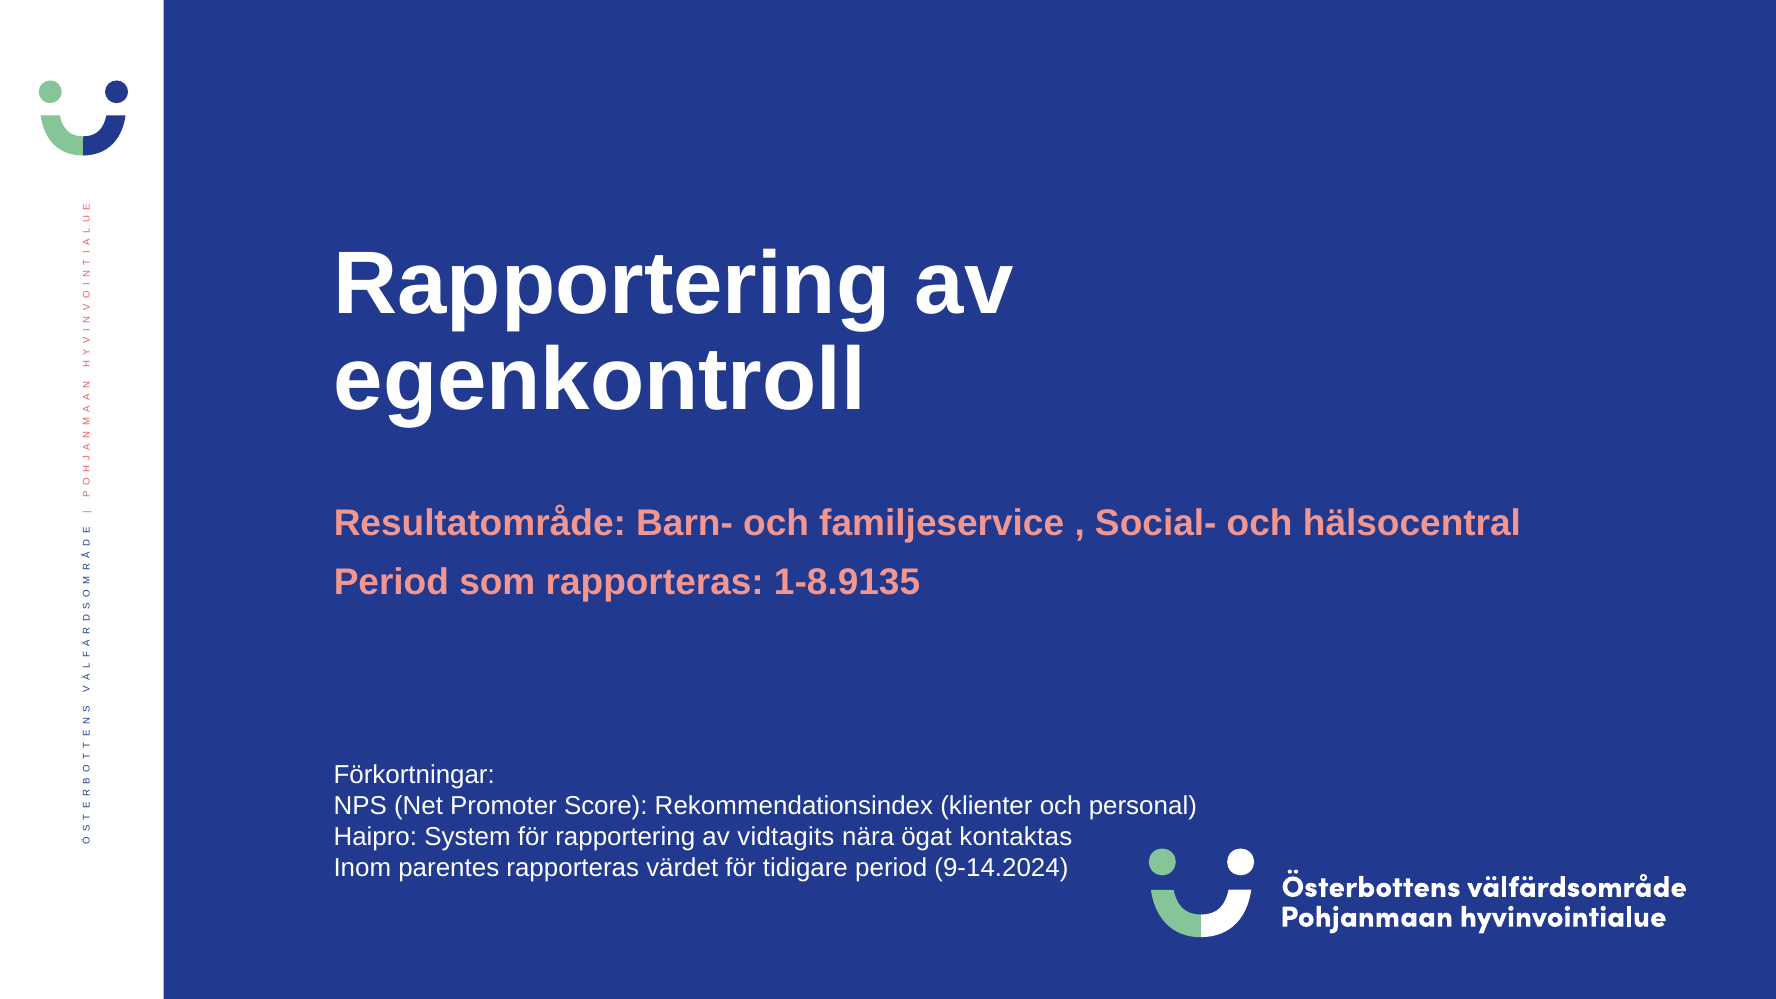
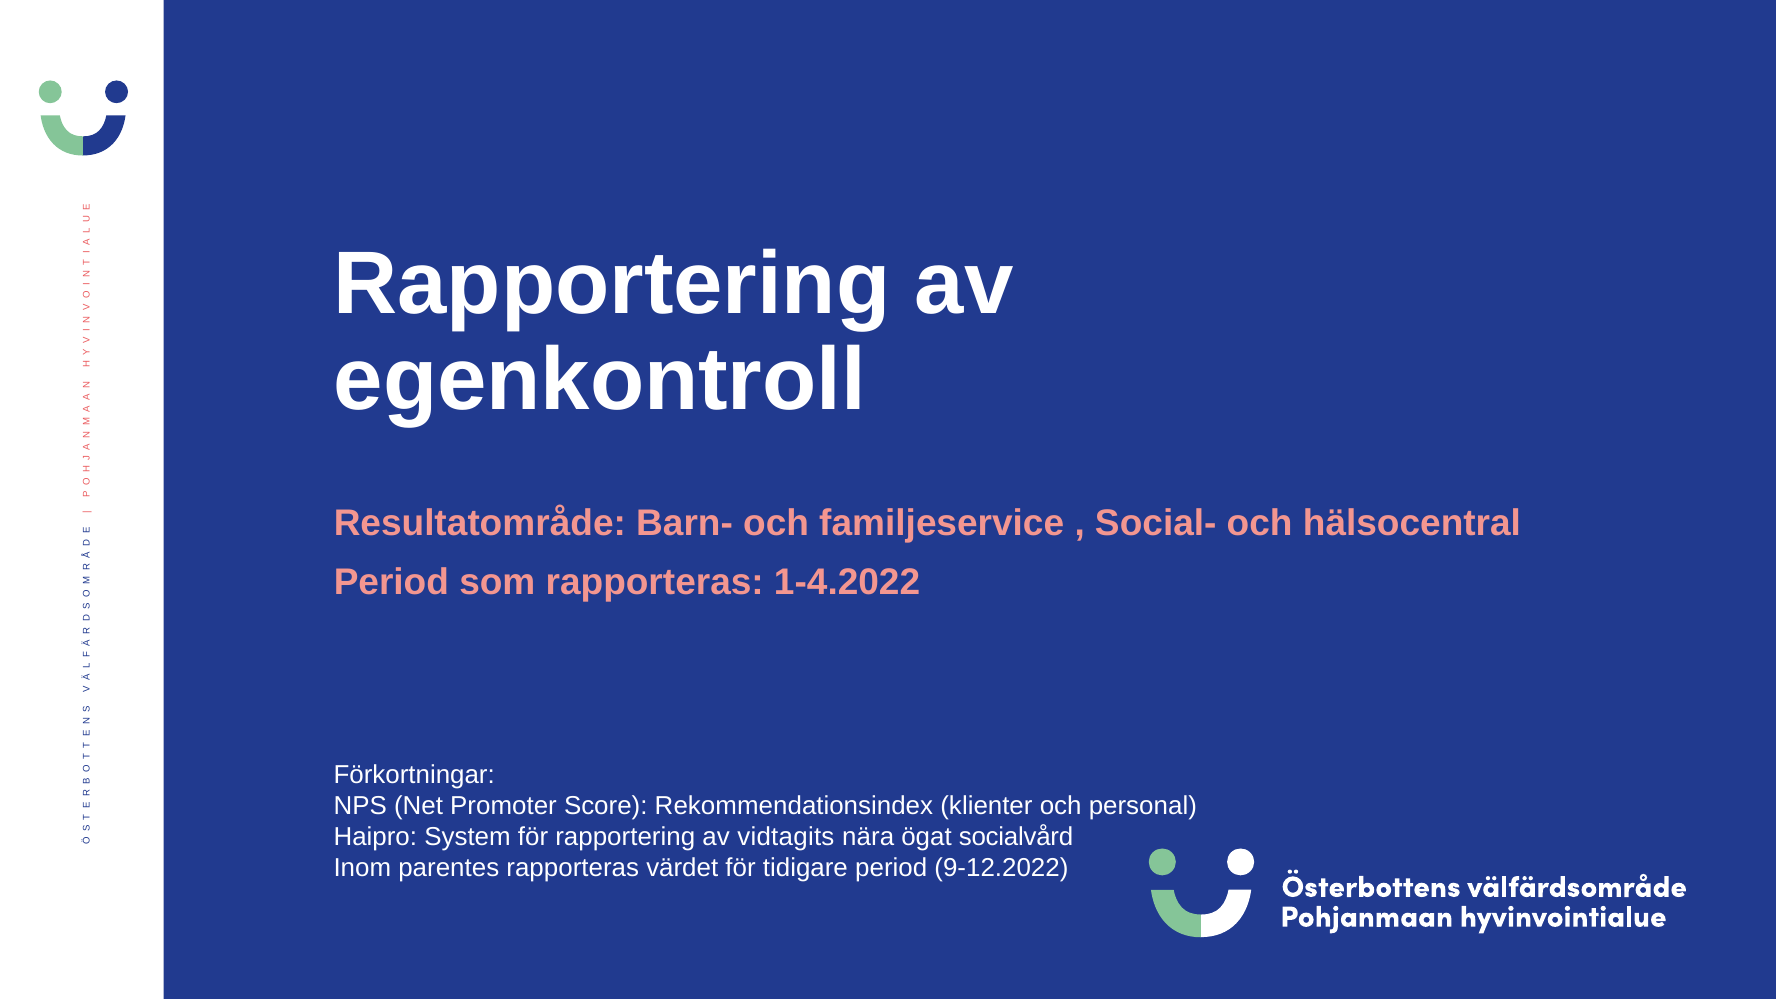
1-8.9135: 1-8.9135 -> 1-4.2022
kontaktas: kontaktas -> socialvård
9-14.2024: 9-14.2024 -> 9-12.2022
